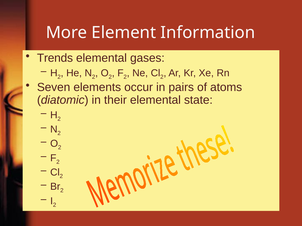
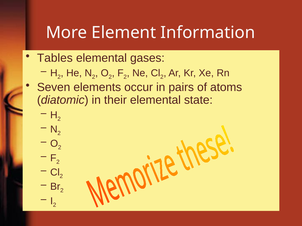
Trends: Trends -> Tables
